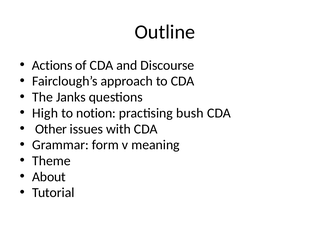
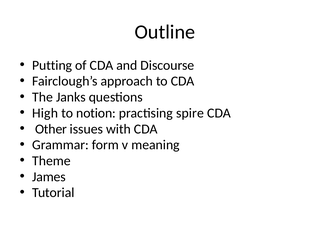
Actions: Actions -> Putting
bush: bush -> spire
About: About -> James
